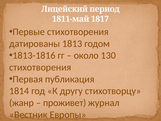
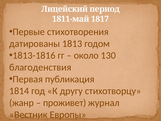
стихотворения at (40, 67): стихотворения -> благоденствия
